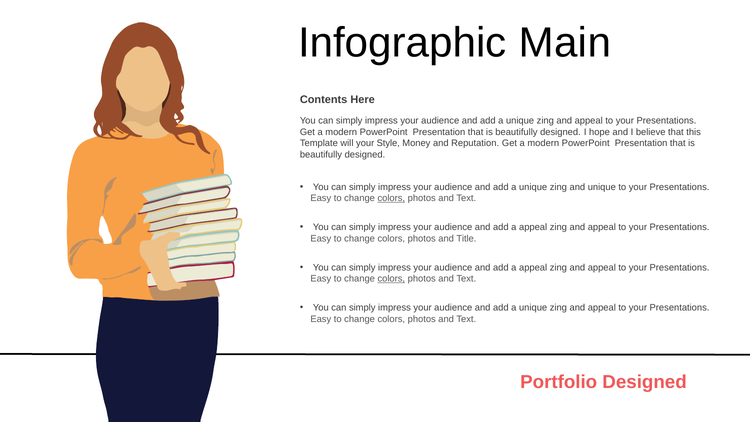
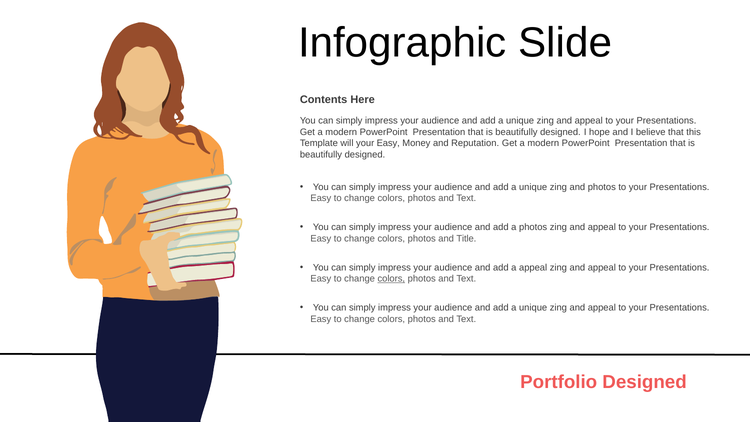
Main: Main -> Slide
your Style: Style -> Easy
and unique: unique -> photos
colors at (391, 198) underline: present -> none
appeal at (533, 227): appeal -> photos
